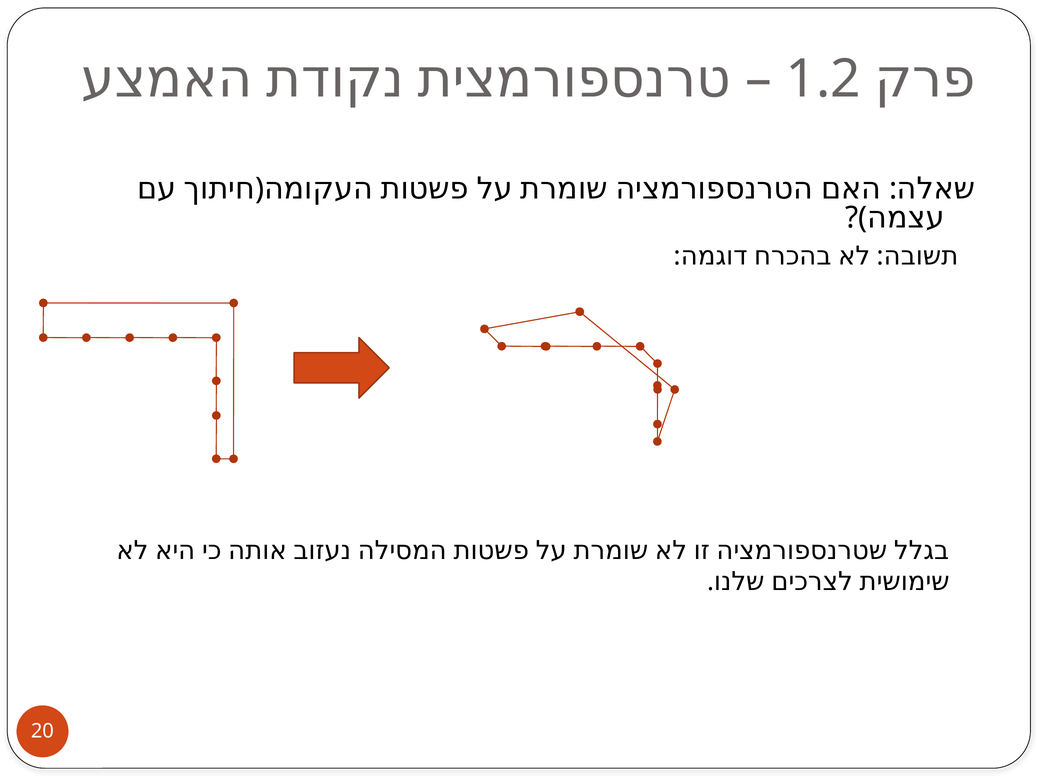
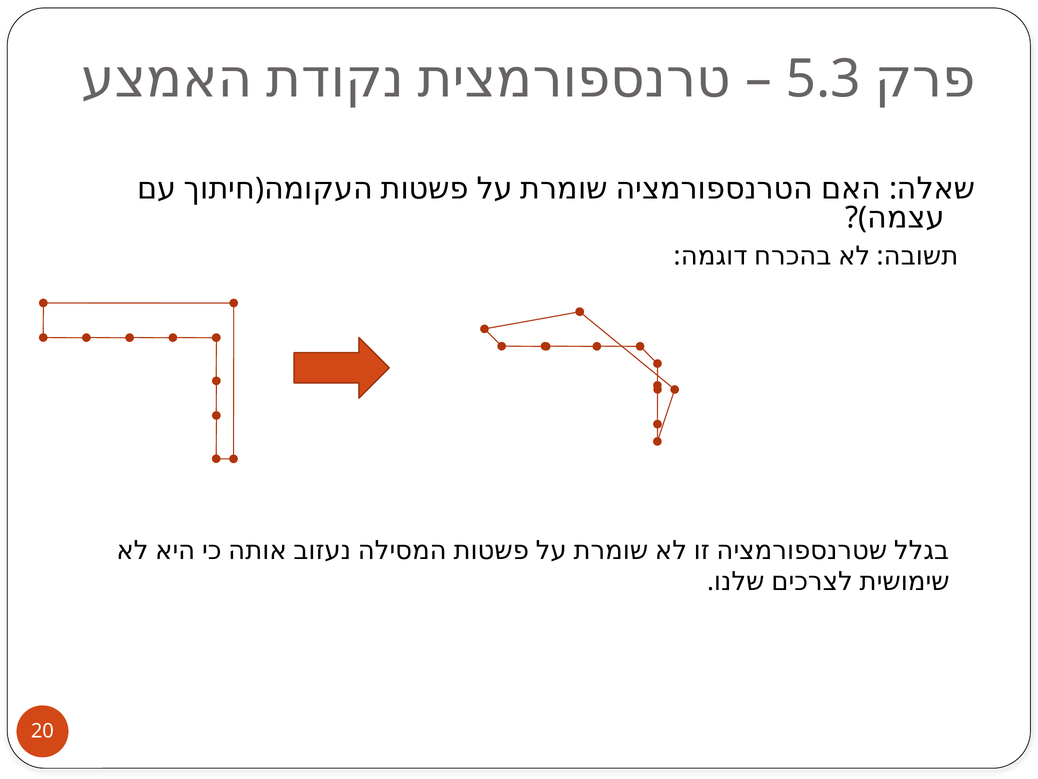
1.2: 1.2 -> 5.3
